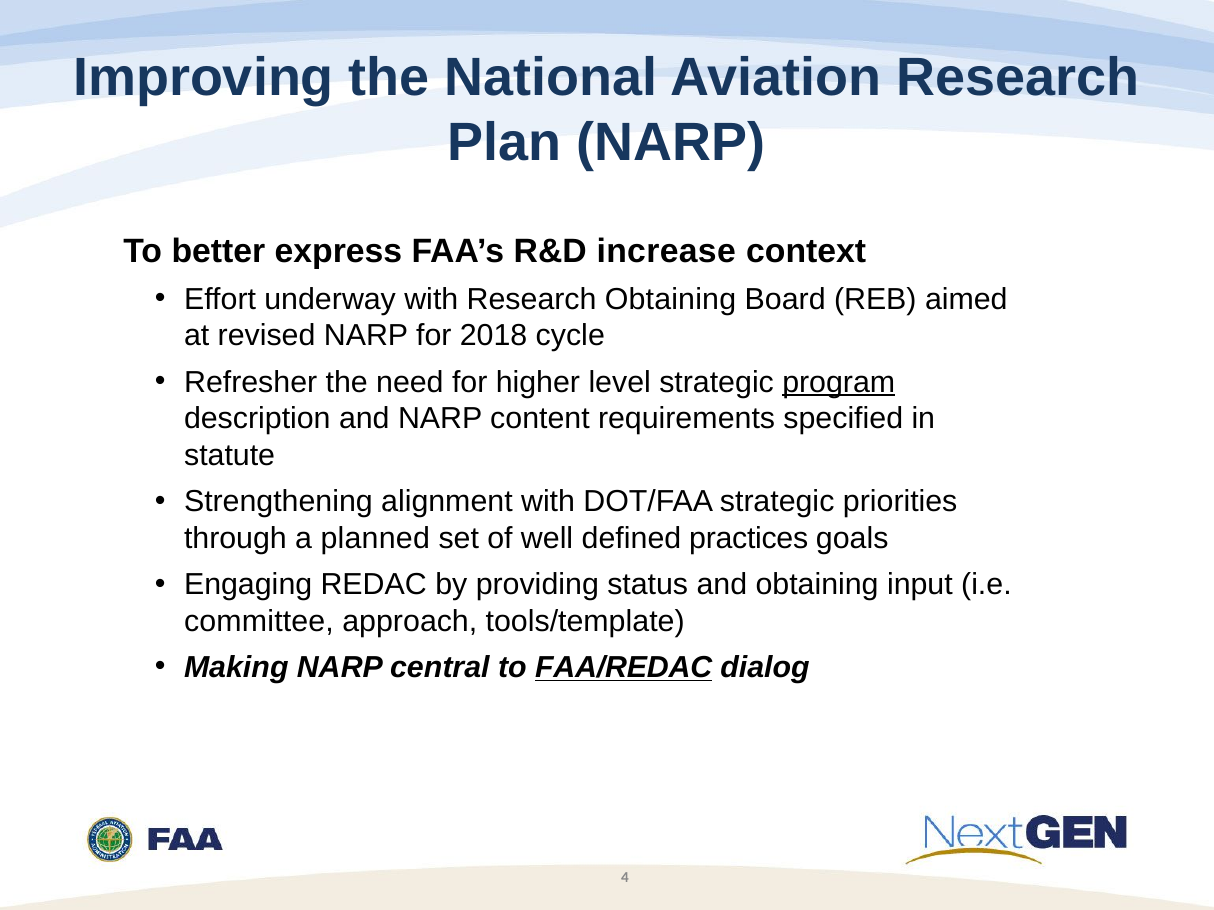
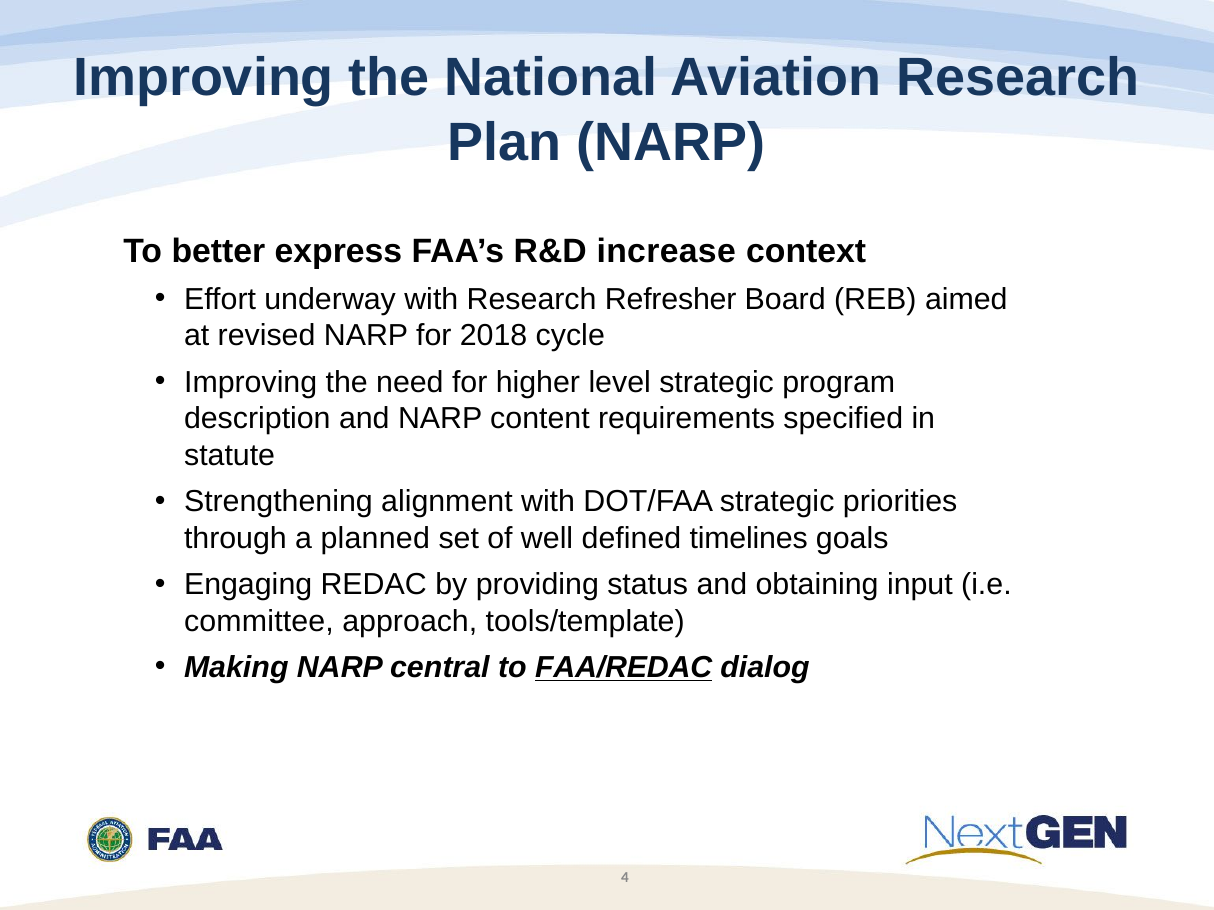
Research Obtaining: Obtaining -> Refresher
Refresher at (251, 383): Refresher -> Improving
program underline: present -> none
practices: practices -> timelines
